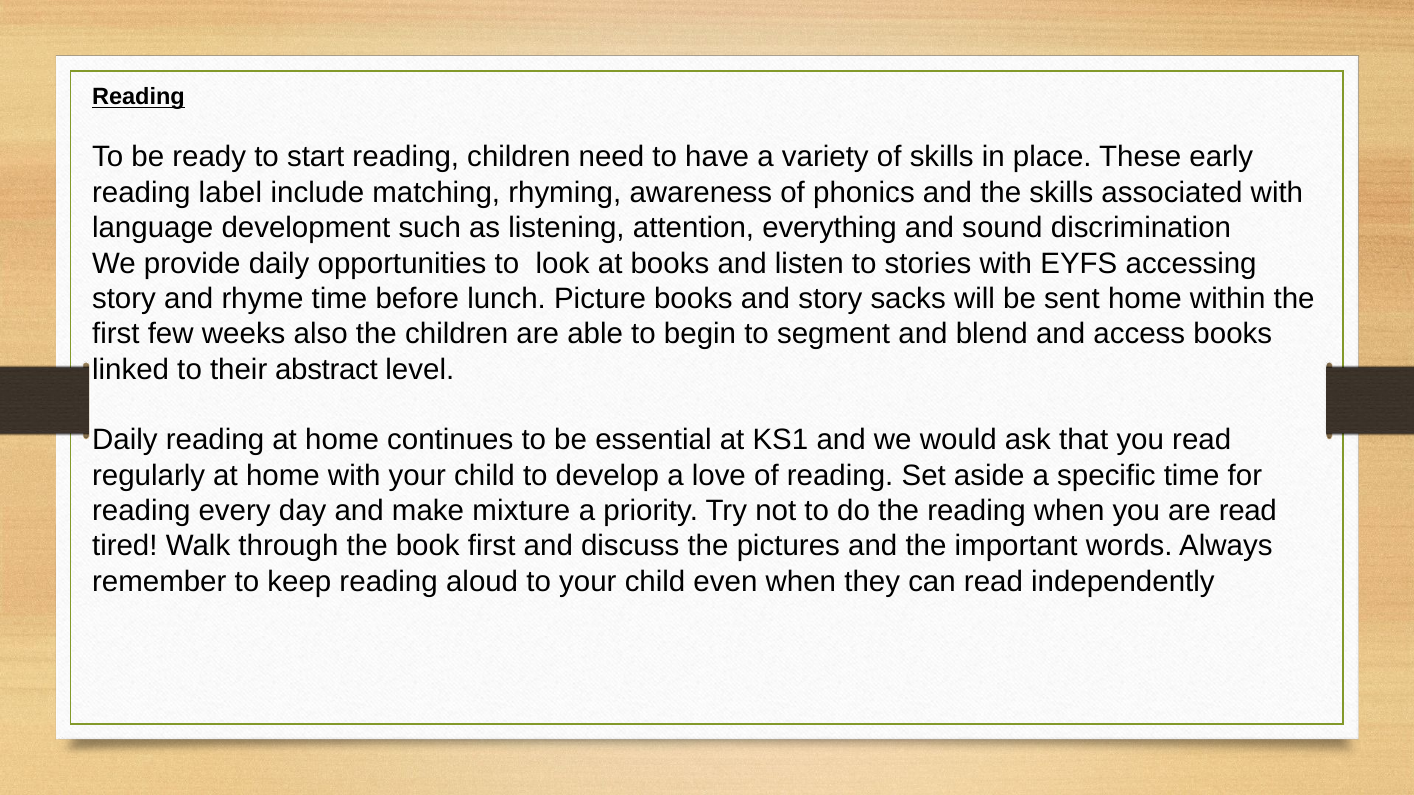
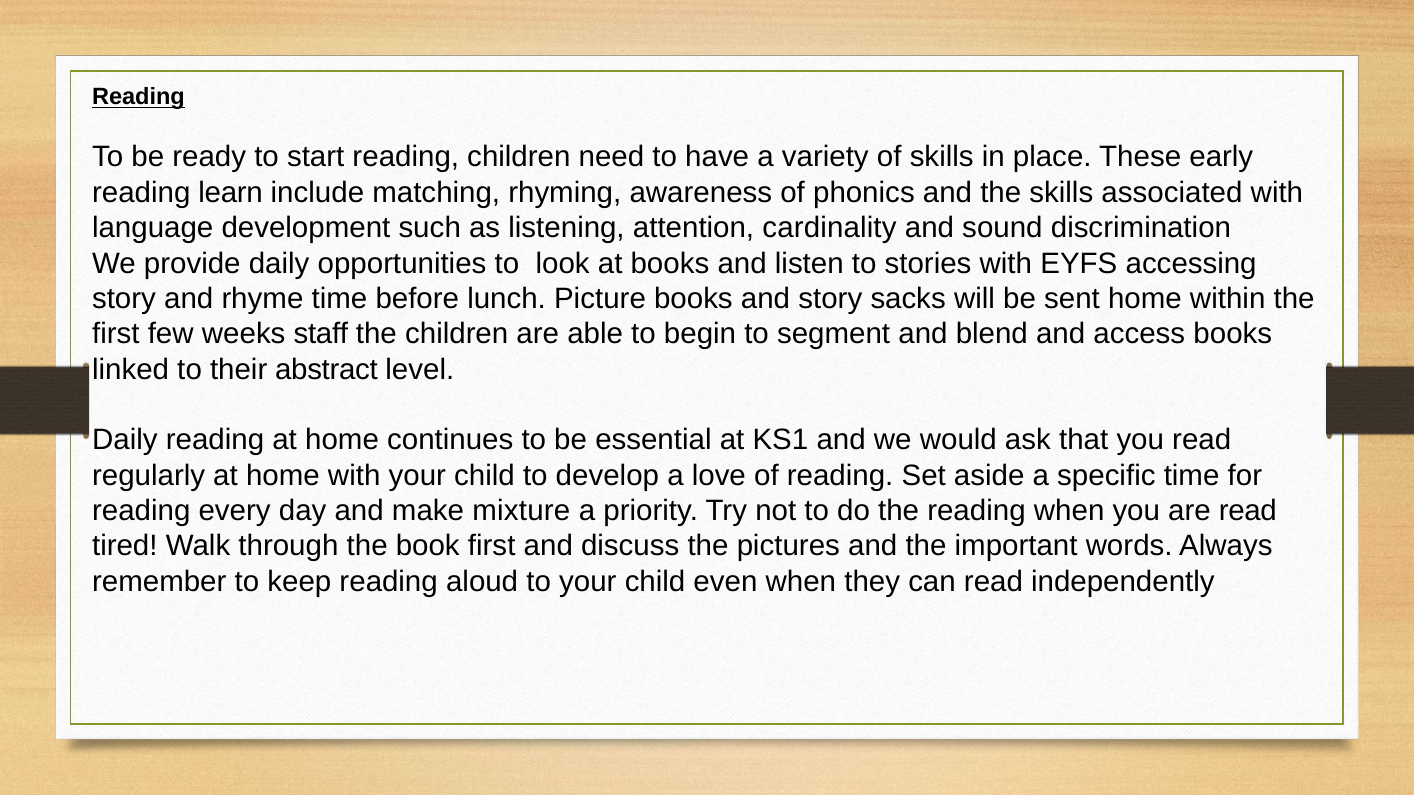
label: label -> learn
everything: everything -> cardinality
also: also -> staff
